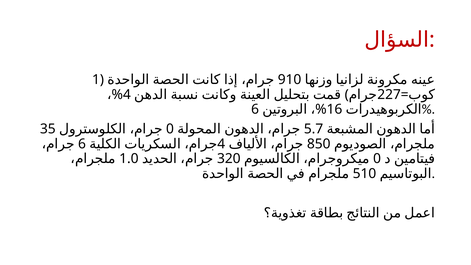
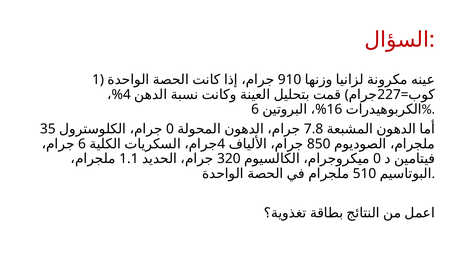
5.7: 5.7 -> 7.8
1.0: 1.0 -> 1.1
